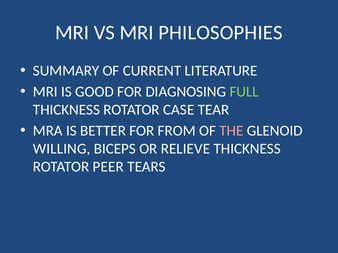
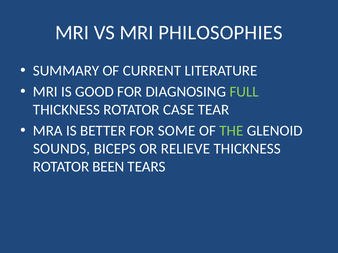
FROM: FROM -> SOME
THE colour: pink -> light green
WILLING: WILLING -> SOUNDS
PEER: PEER -> BEEN
